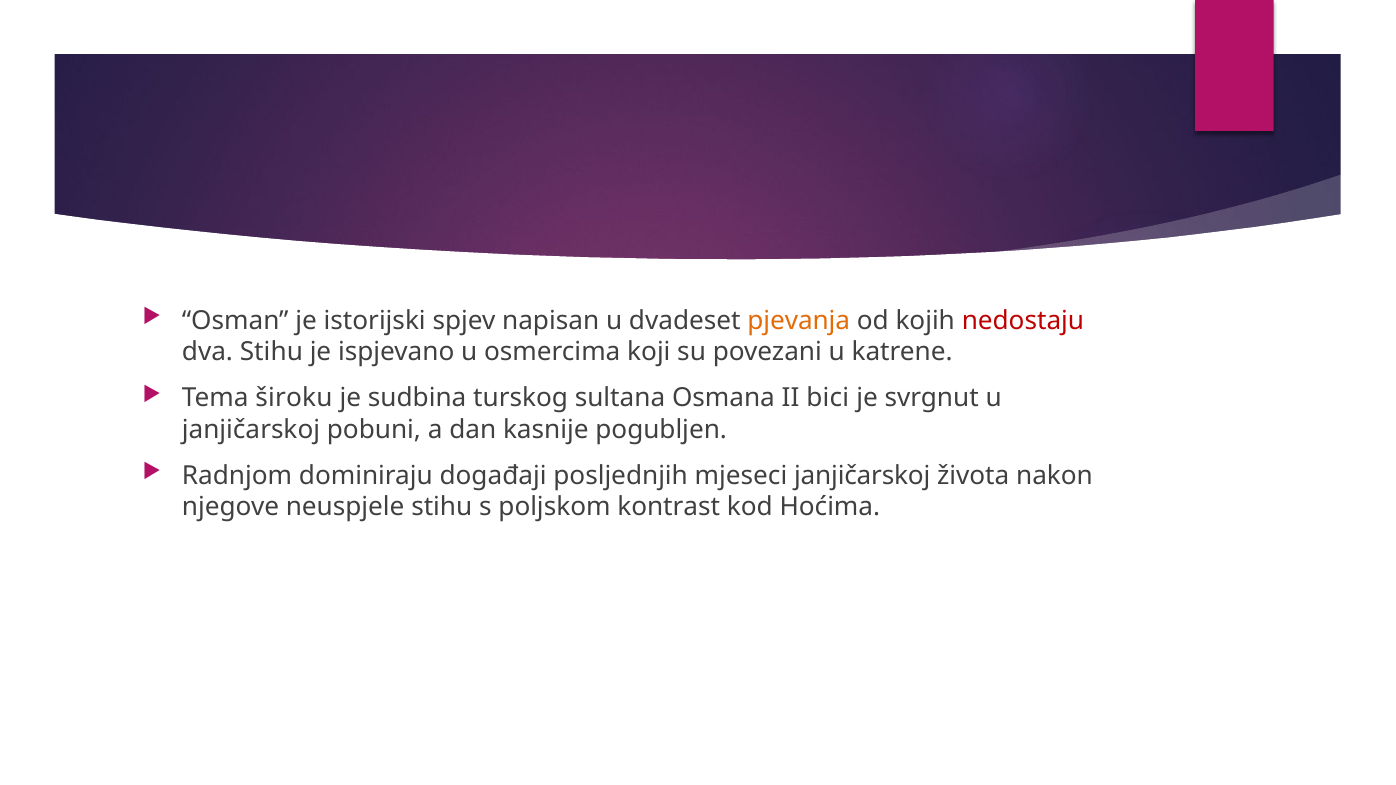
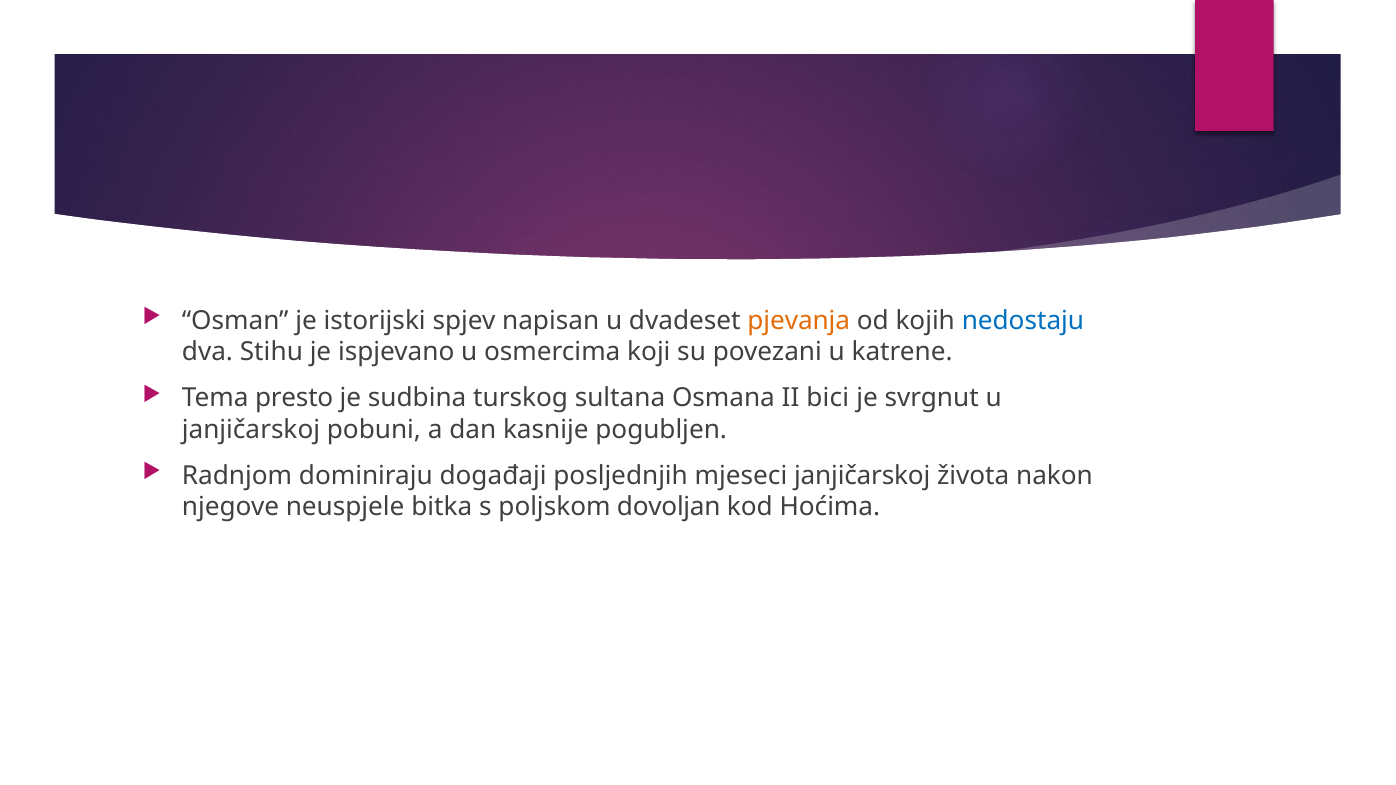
nedostaju colour: red -> blue
široku: široku -> presto
neuspjele stihu: stihu -> bitka
kontrast: kontrast -> dovoljan
